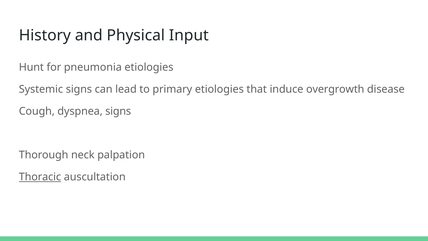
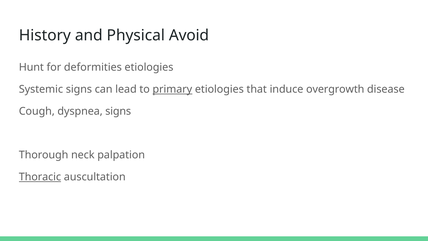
Input: Input -> Avoid
pneumonia: pneumonia -> deformities
primary underline: none -> present
